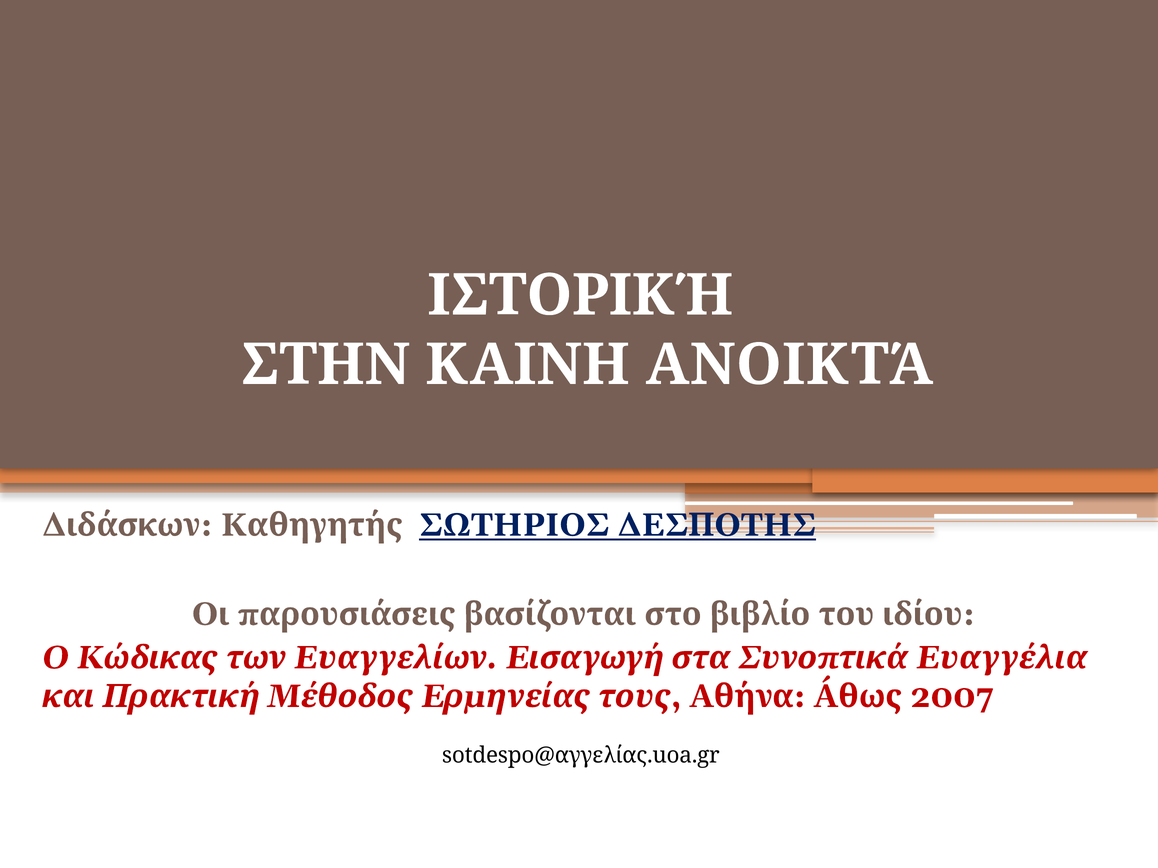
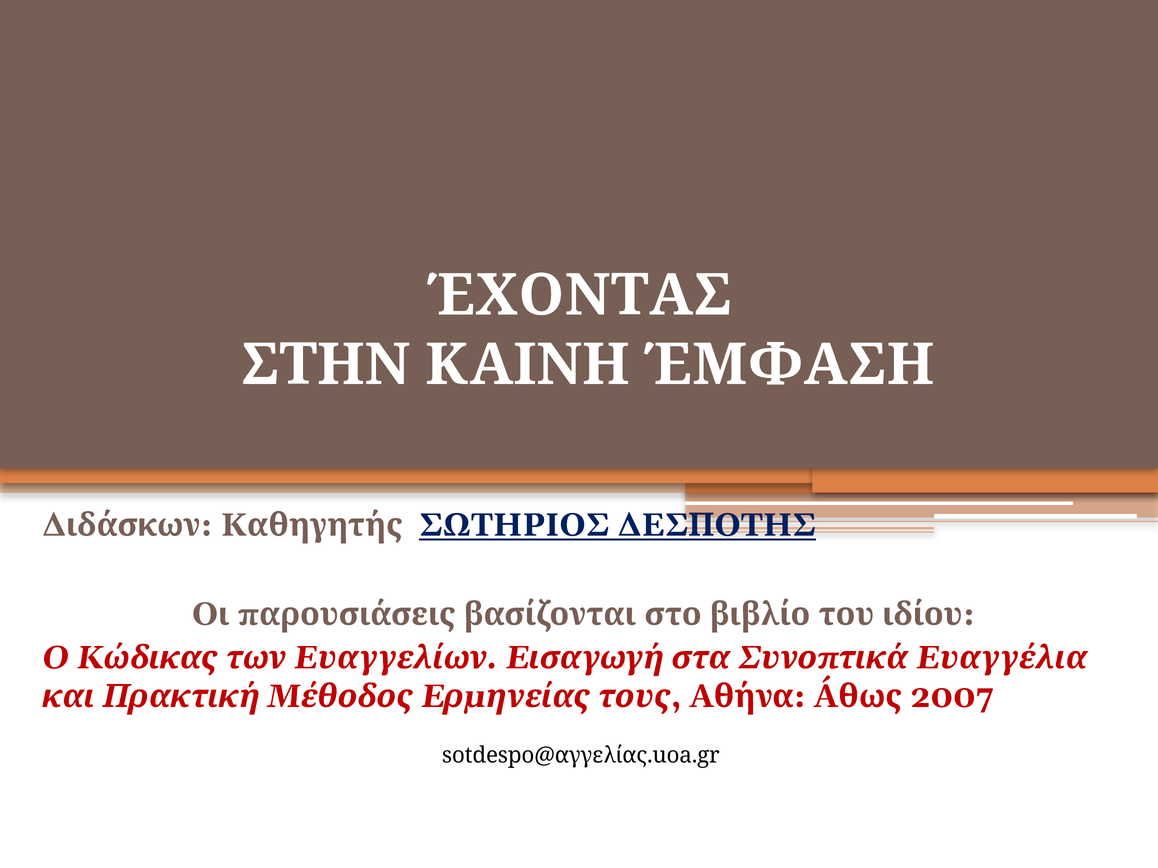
ΙΣΤΟΡΙΚΉ: ΙΣΤΟΡΙΚΉ -> ΈΧΟΝΤΑΣ
ΑΝΟΙΚΤΆ: ΑΝΟΙΚΤΆ -> ΈΜΦΑΣΗ
